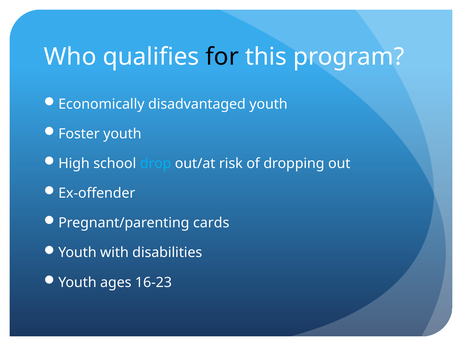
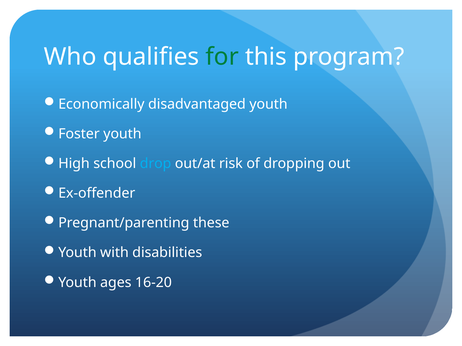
for colour: black -> green
cards: cards -> these
16-23: 16-23 -> 16-20
